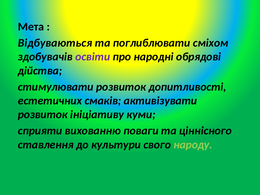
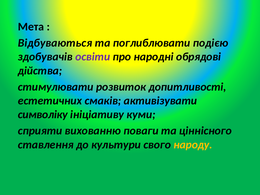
сміхом: сміхом -> подією
розвиток at (43, 115): розвиток -> символіку
народу colour: light green -> yellow
